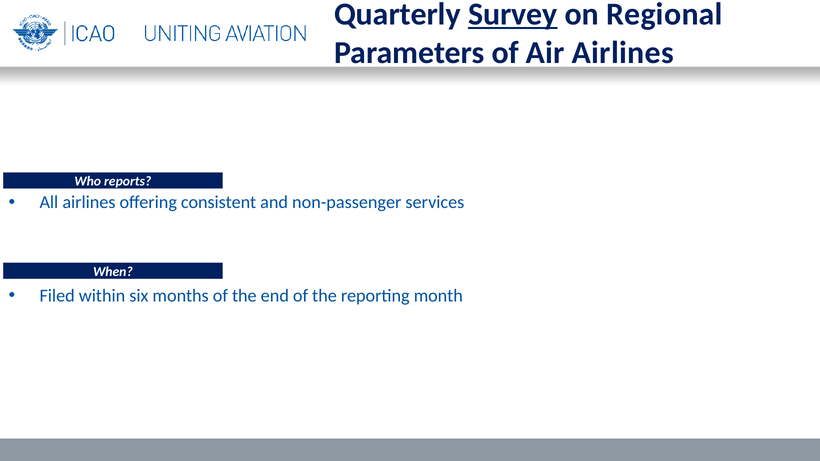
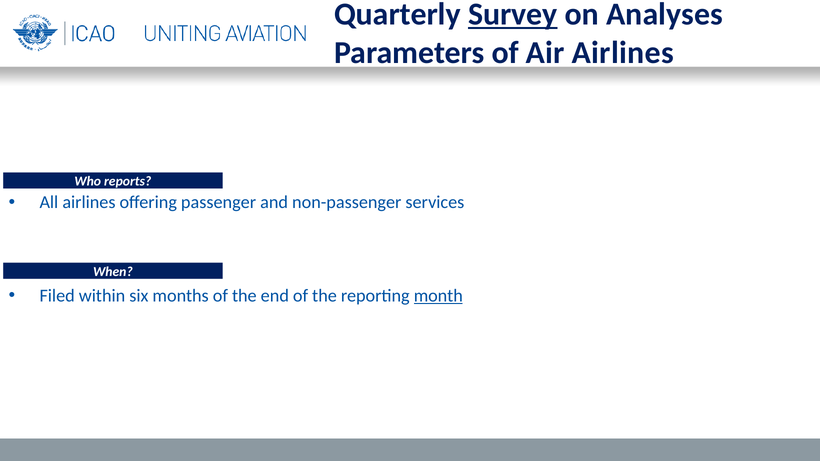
Regional: Regional -> Analyses
consistent: consistent -> passenger
month underline: none -> present
